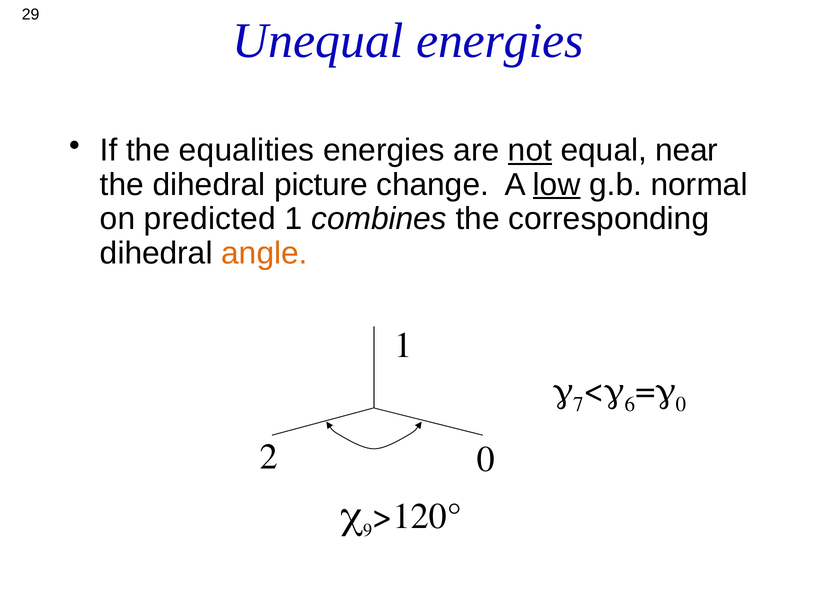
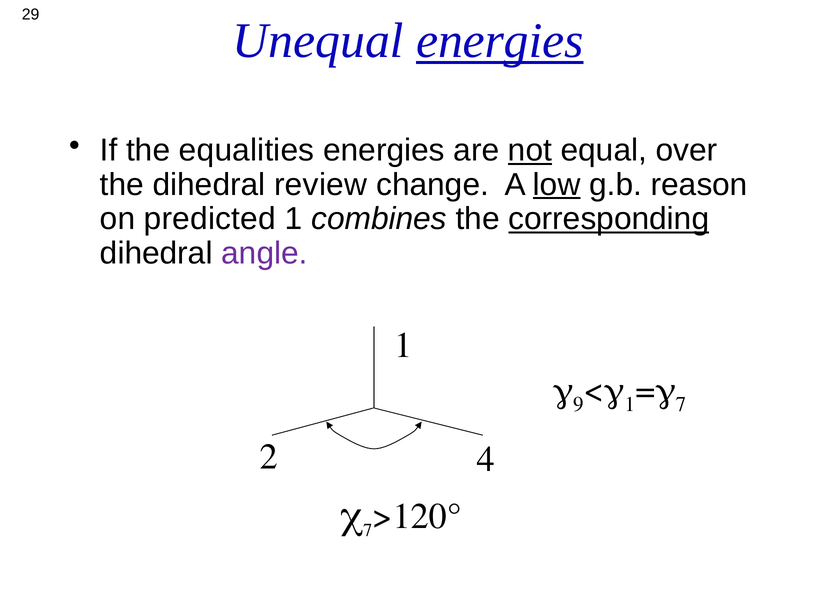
energies at (500, 41) underline: none -> present
near: near -> over
picture: picture -> review
normal: normal -> reason
corresponding underline: none -> present
angle colour: orange -> purple
7: 7 -> 9
6 at (630, 404): 6 -> 1
0 at (681, 404): 0 -> 7
2 0: 0 -> 4
9 at (368, 530): 9 -> 7
